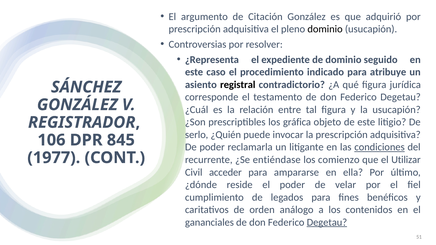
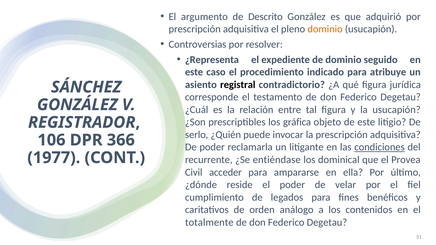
Citación: Citación -> Descrito
dominio at (325, 29) colour: black -> orange
845: 845 -> 366
comienzo: comienzo -> dominical
Utilizar: Utilizar -> Provea
gananciales: gananciales -> totalmente
Degetau at (327, 223) underline: present -> none
